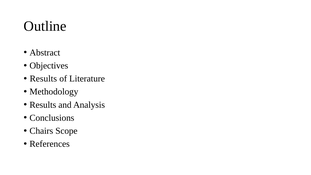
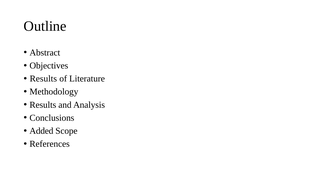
Chairs: Chairs -> Added
